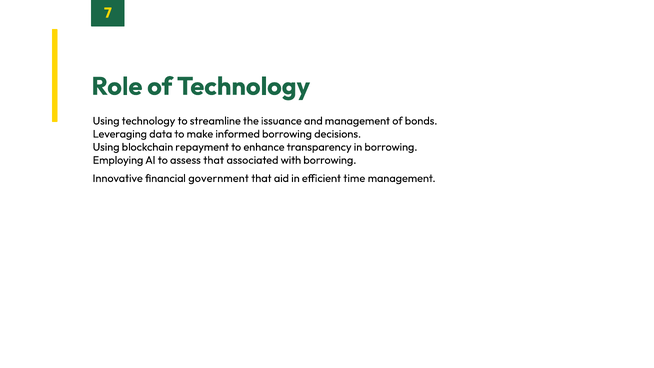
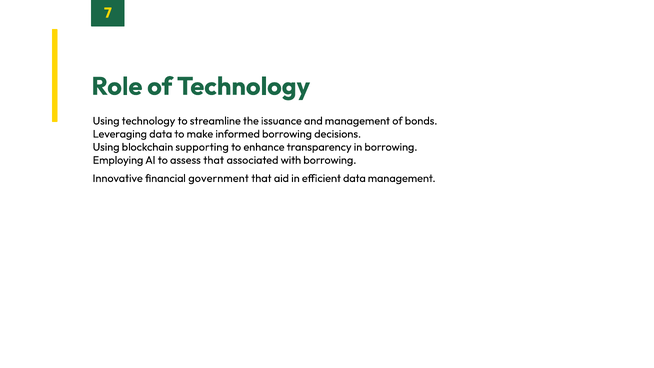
repayment: repayment -> supporting
efficient time: time -> data
